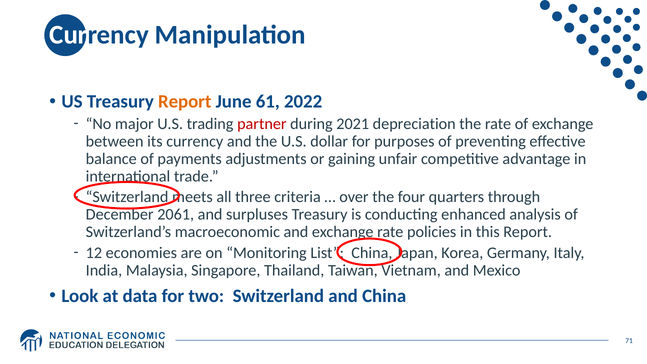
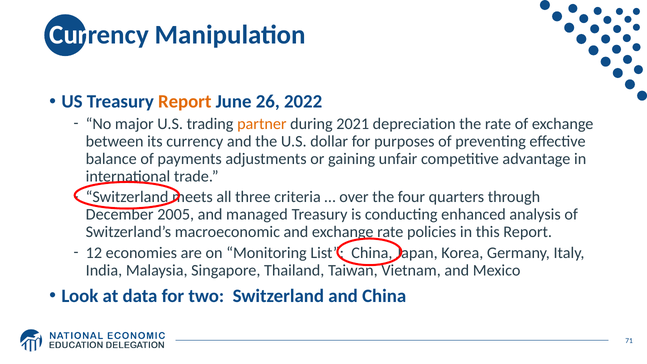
61: 61 -> 26
partner colour: red -> orange
2061: 2061 -> 2005
surpluses: surpluses -> managed
